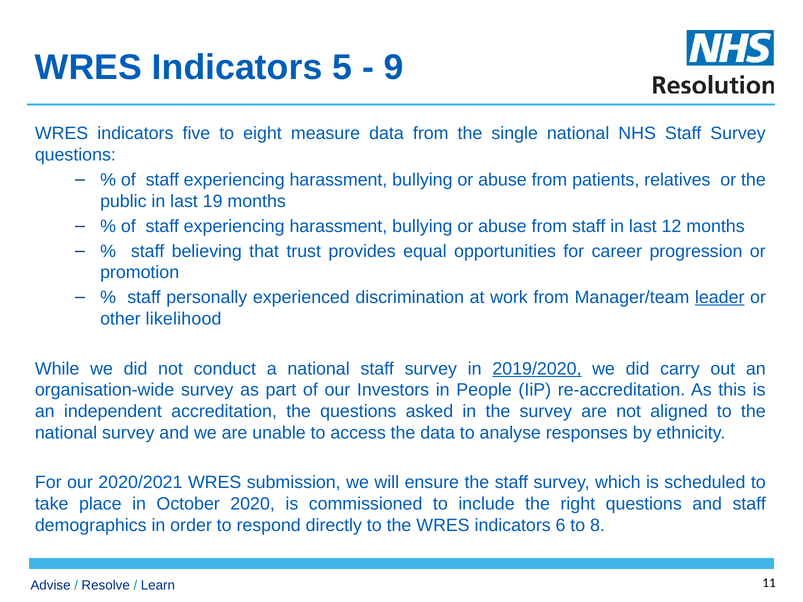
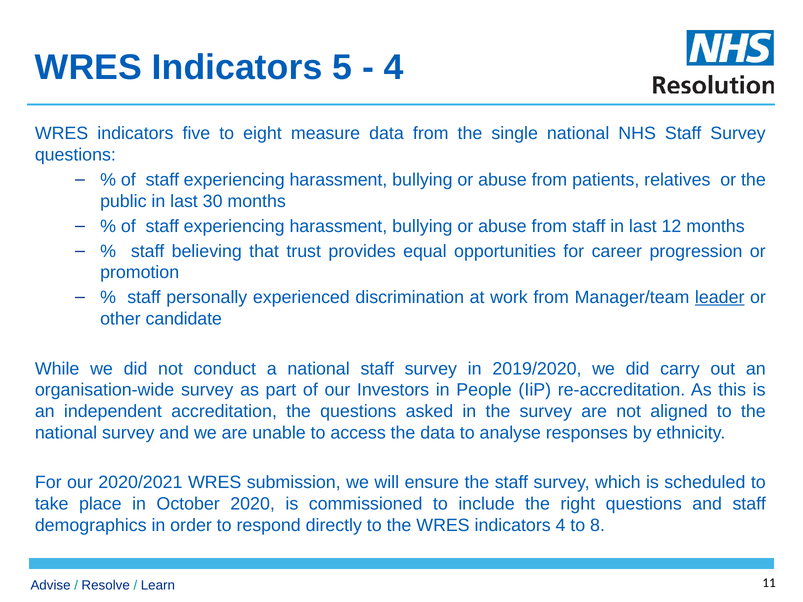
9 at (394, 68): 9 -> 4
19: 19 -> 30
likelihood: likelihood -> candidate
2019/2020 underline: present -> none
indicators 6: 6 -> 4
